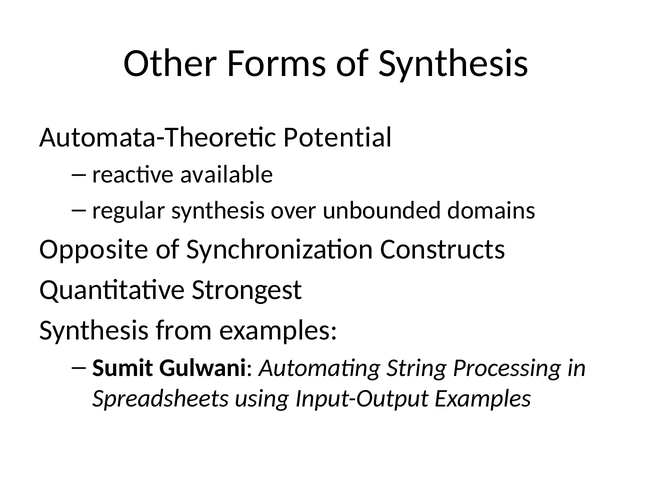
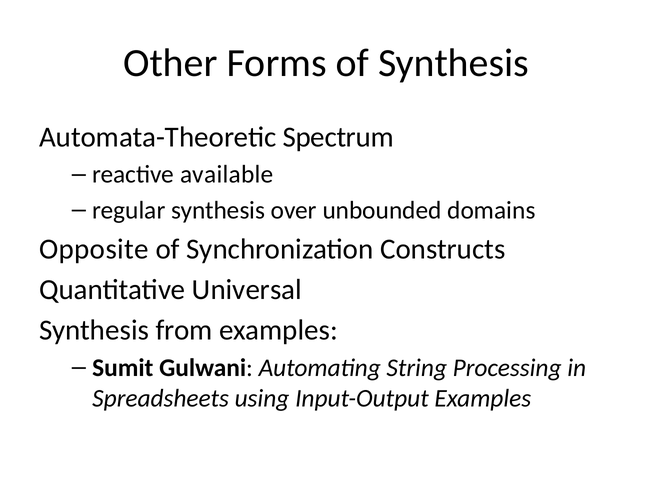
Potential: Potential -> Spectrum
Strongest: Strongest -> Universal
